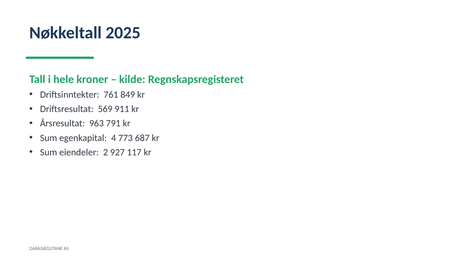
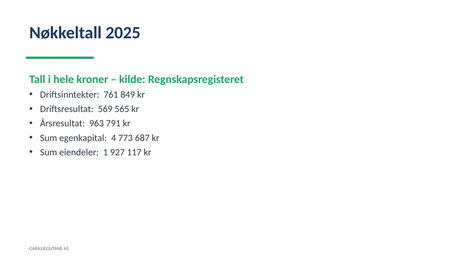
911: 911 -> 565
2: 2 -> 1
